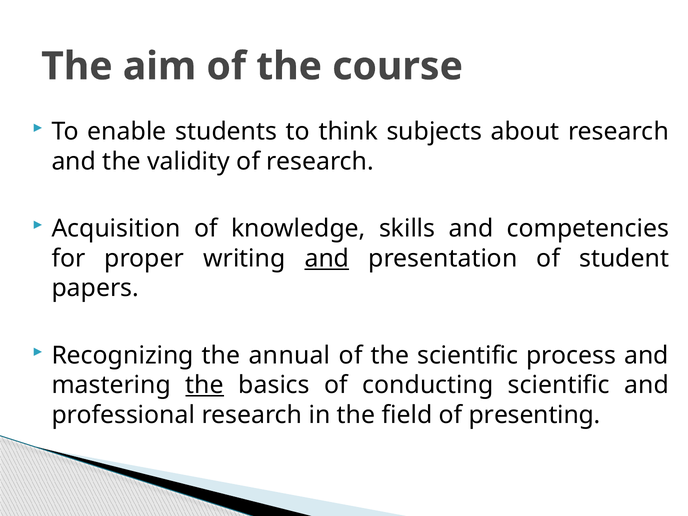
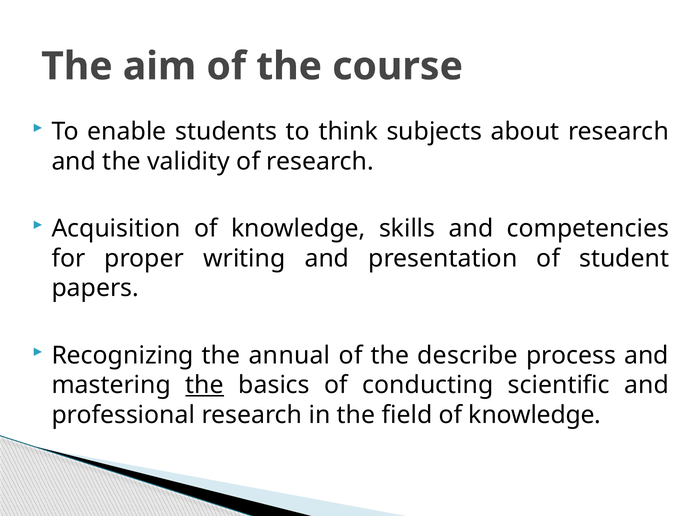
and at (327, 258) underline: present -> none
the scientific: scientific -> describe
field of presenting: presenting -> knowledge
